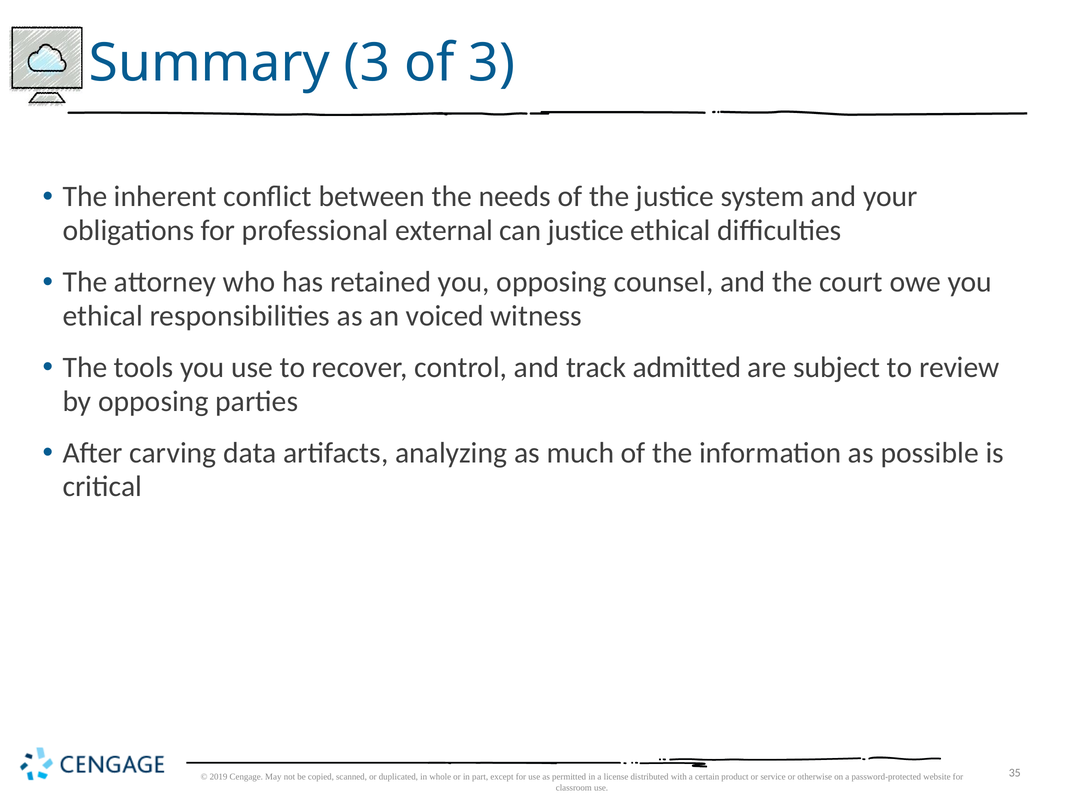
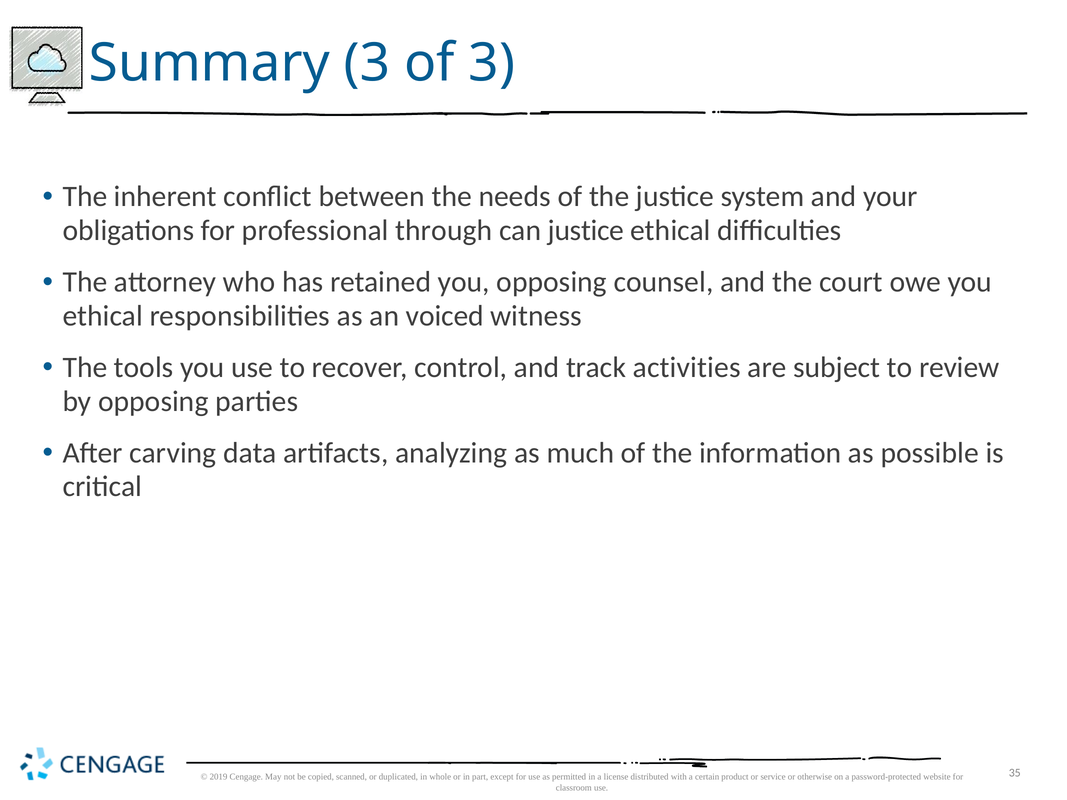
external: external -> through
admitted: admitted -> activities
